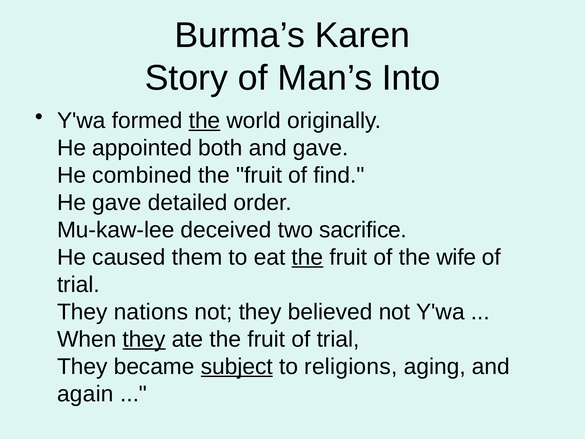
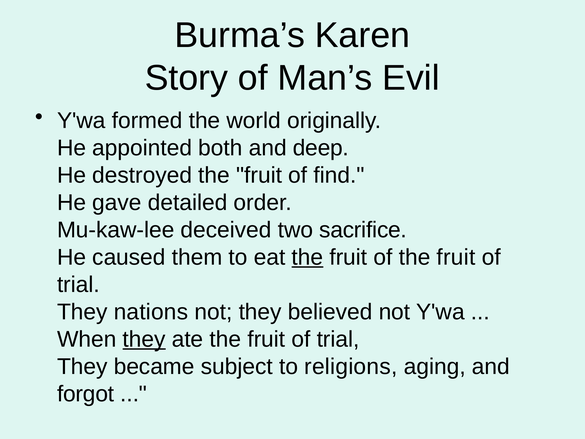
Into: Into -> Evil
the at (205, 121) underline: present -> none
and gave: gave -> deep
combined: combined -> destroyed
of the wife: wife -> fruit
subject underline: present -> none
again: again -> forgot
